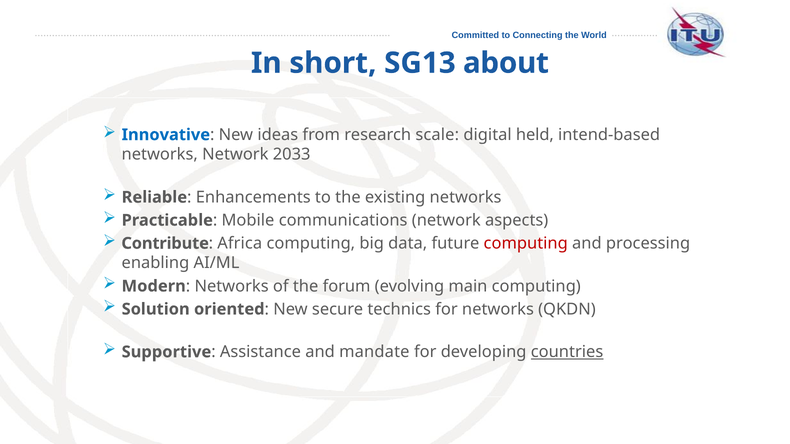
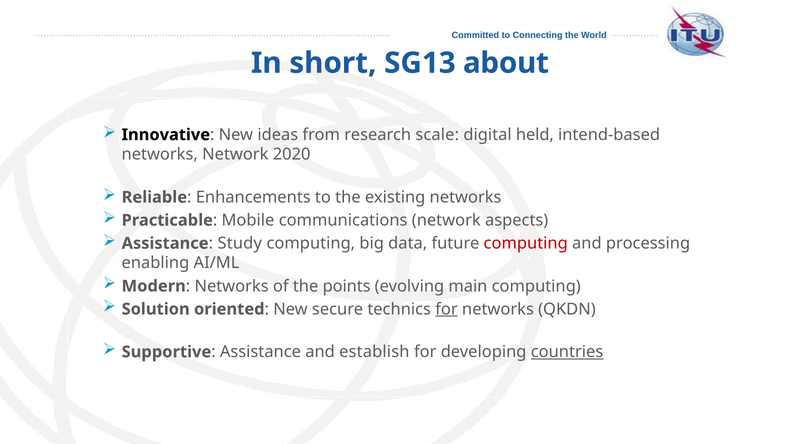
Innovative colour: blue -> black
2033: 2033 -> 2020
Contribute at (165, 244): Contribute -> Assistance
Africa: Africa -> Study
forum: forum -> points
for at (447, 309) underline: none -> present
mandate: mandate -> establish
